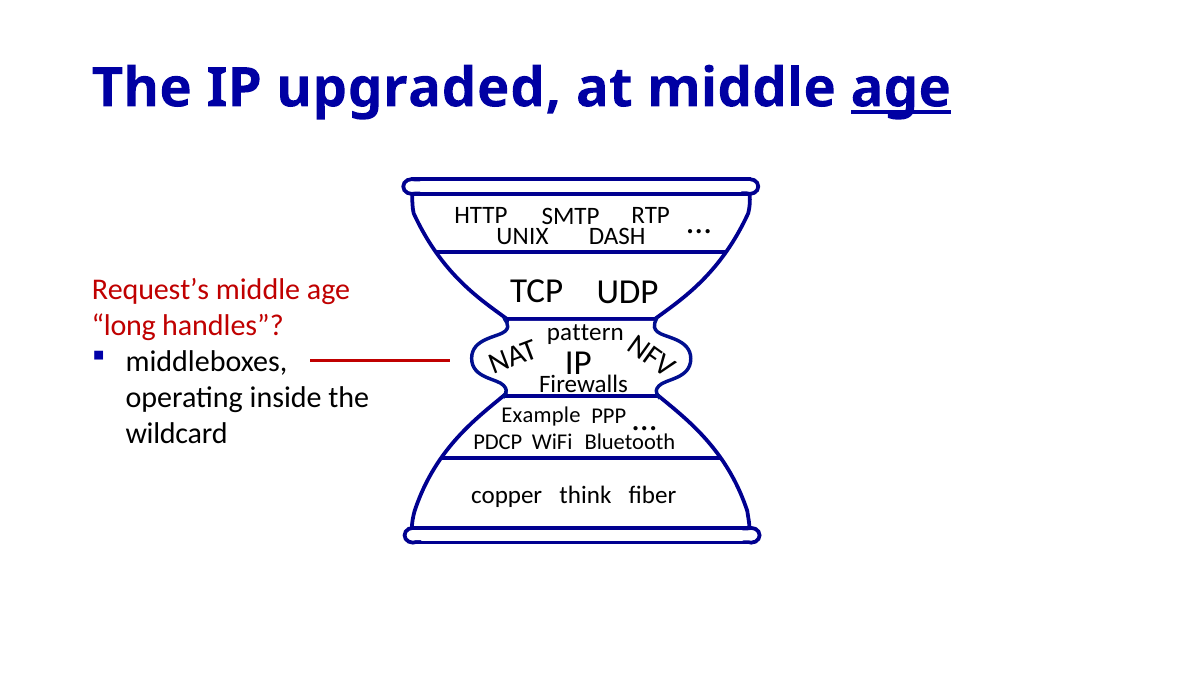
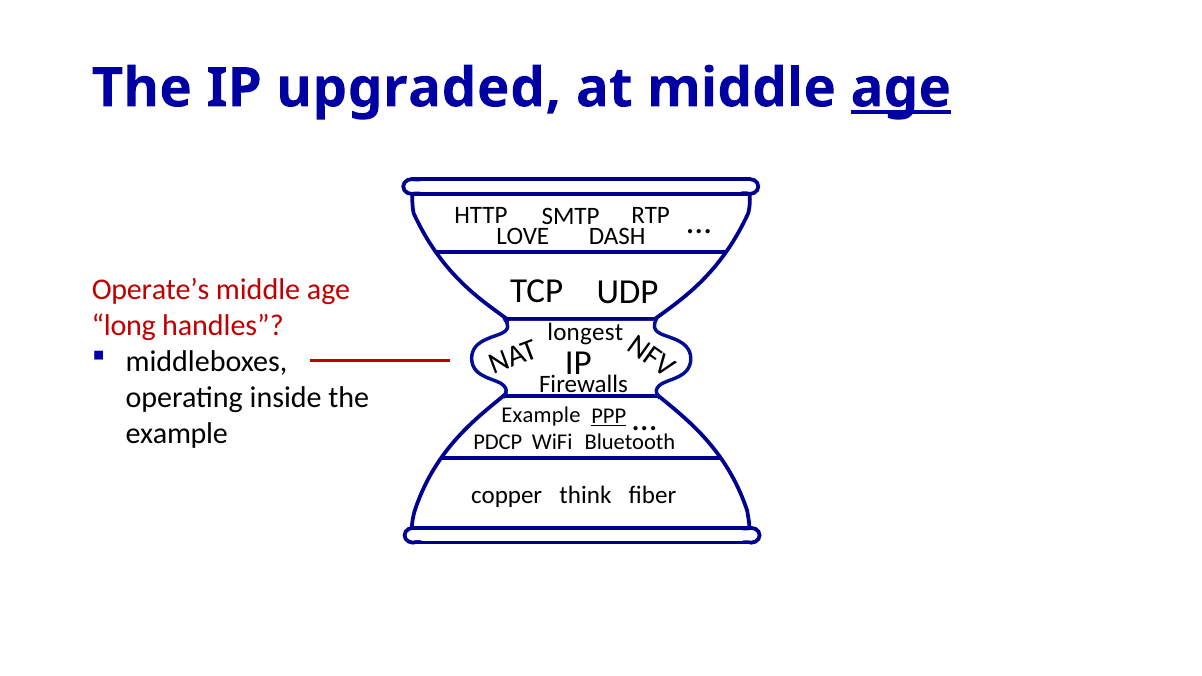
UNIX: UNIX -> LOVE
Request’s: Request’s -> Operate’s
pattern: pattern -> longest
PPP underline: none -> present
wildcard at (177, 434): wildcard -> example
